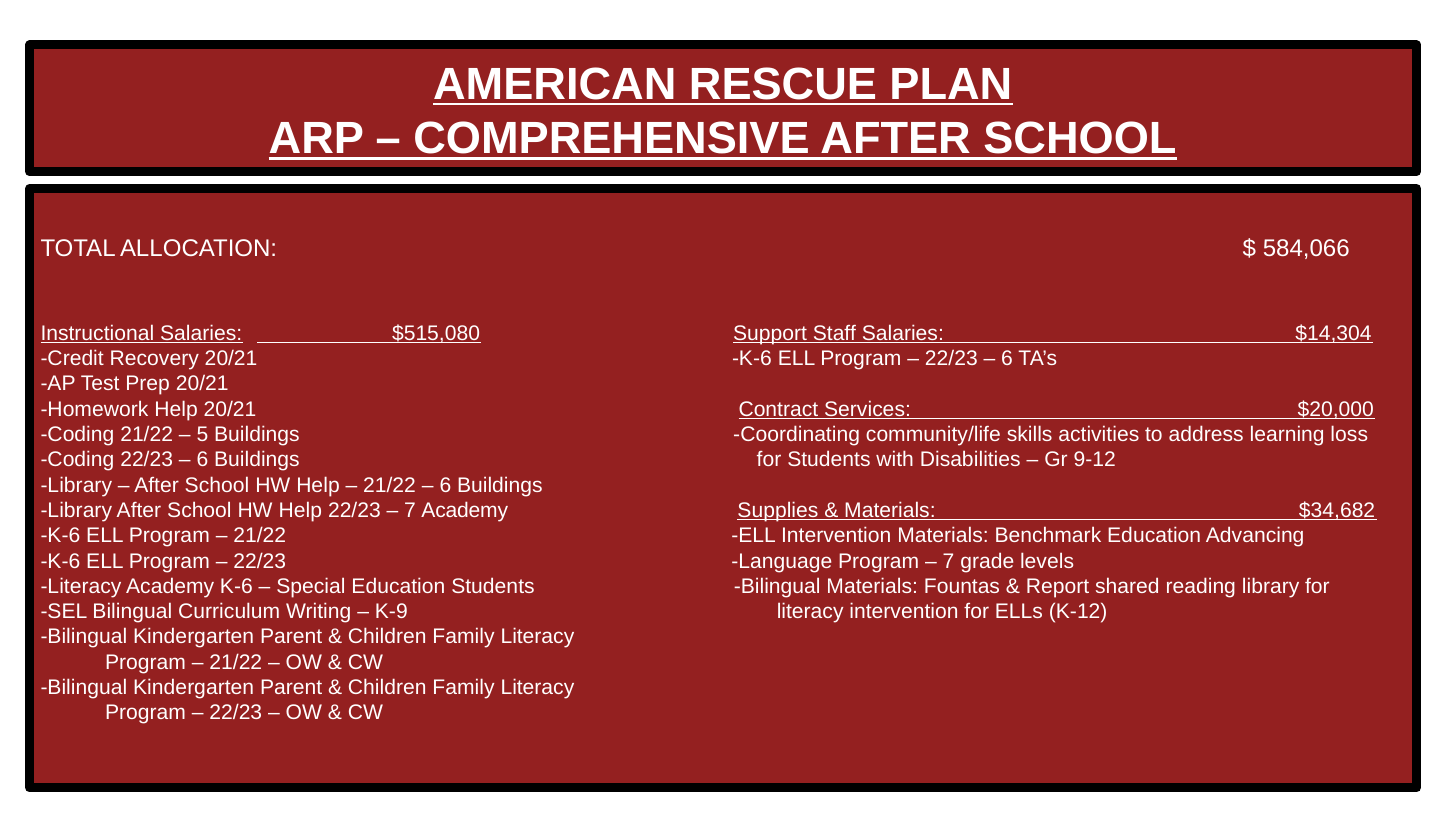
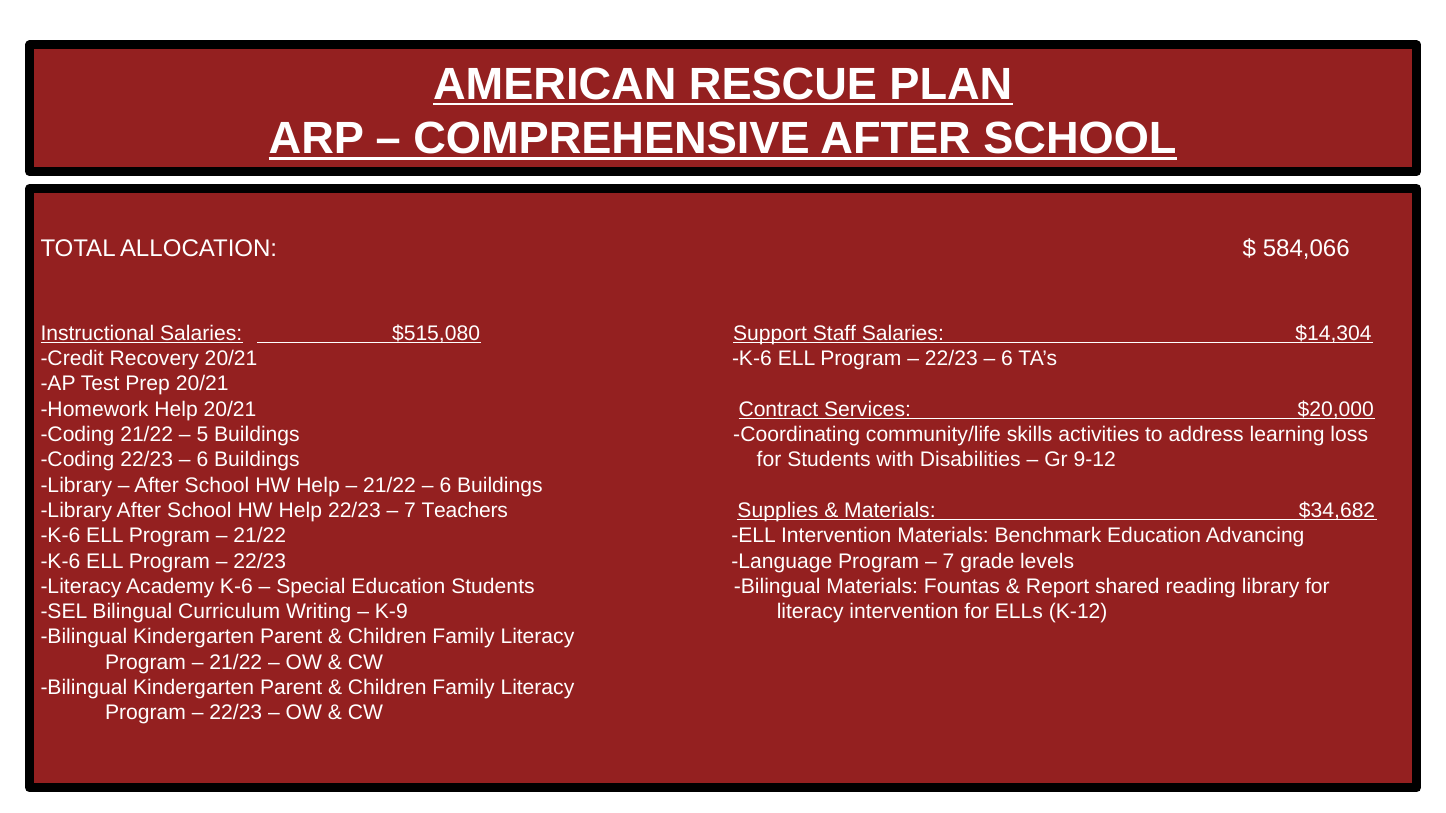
7 Academy: Academy -> Teachers
